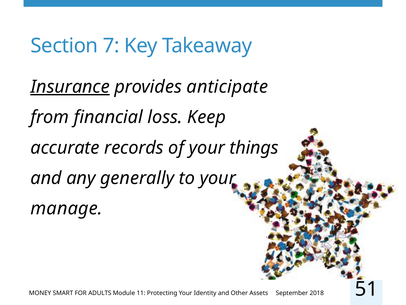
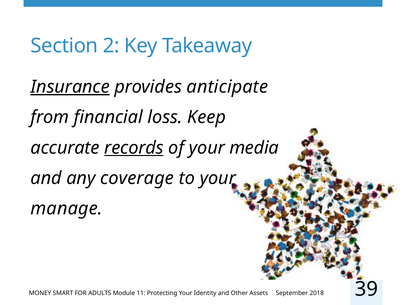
7: 7 -> 2
records underline: none -> present
things: things -> media
generally: generally -> coverage
51: 51 -> 39
